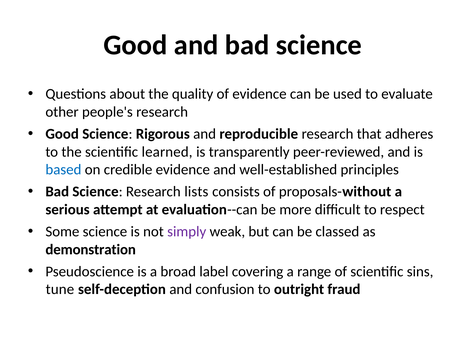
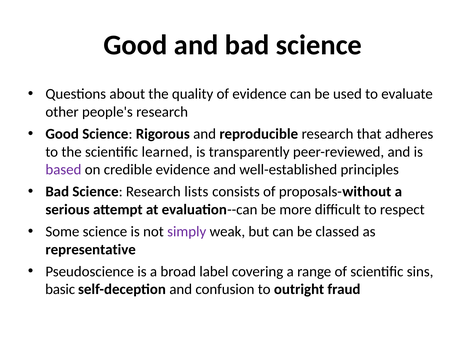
based colour: blue -> purple
demonstration: demonstration -> representative
tune: tune -> basic
